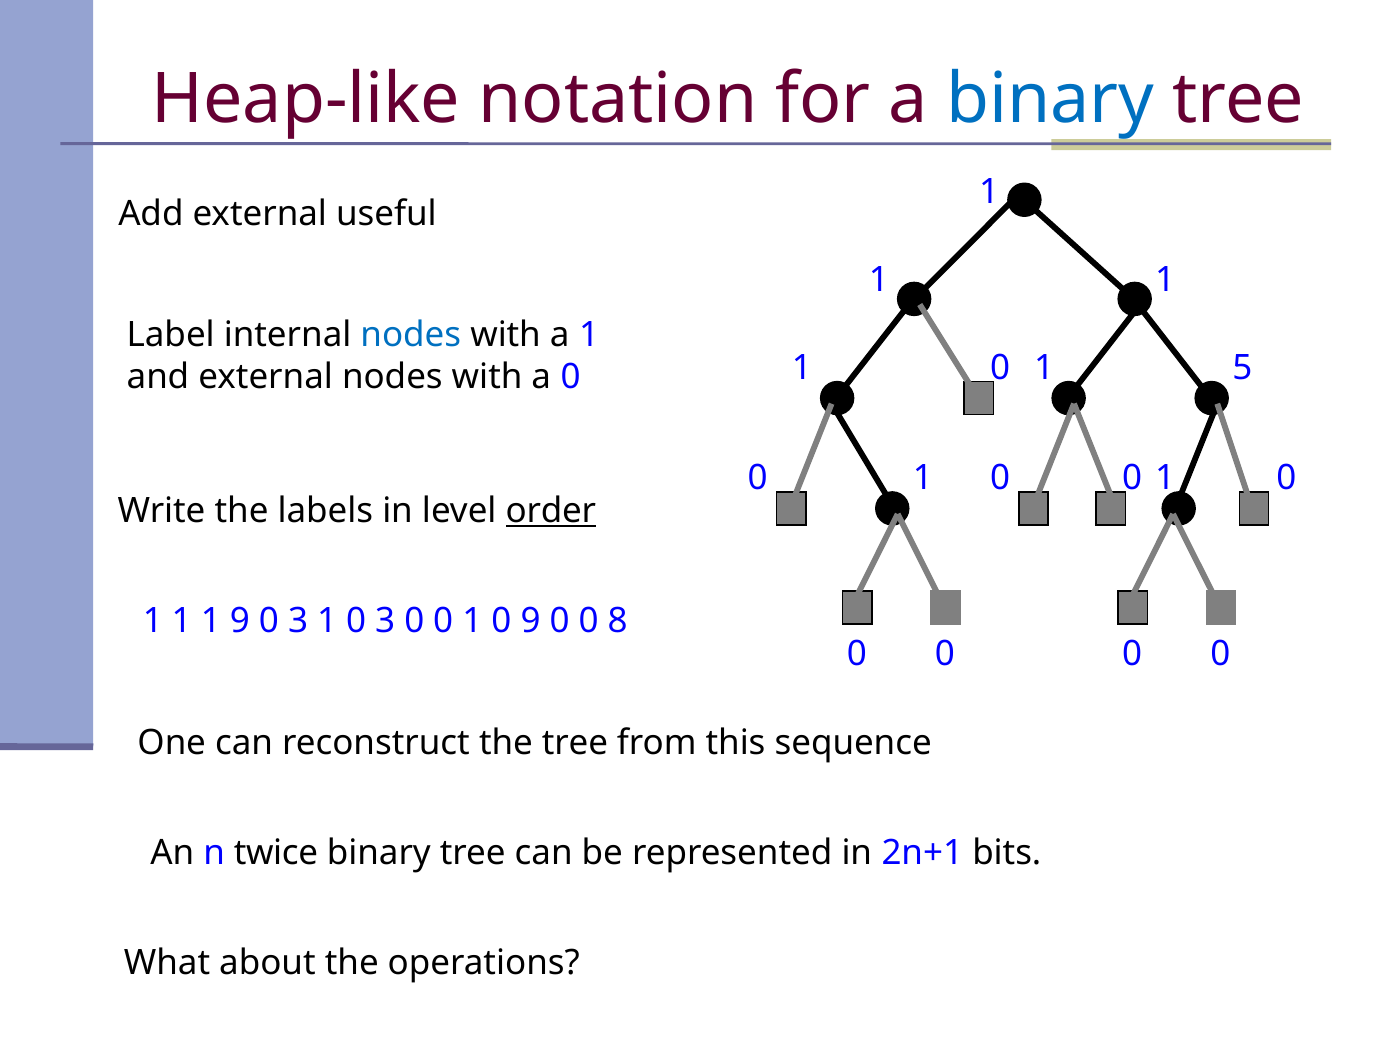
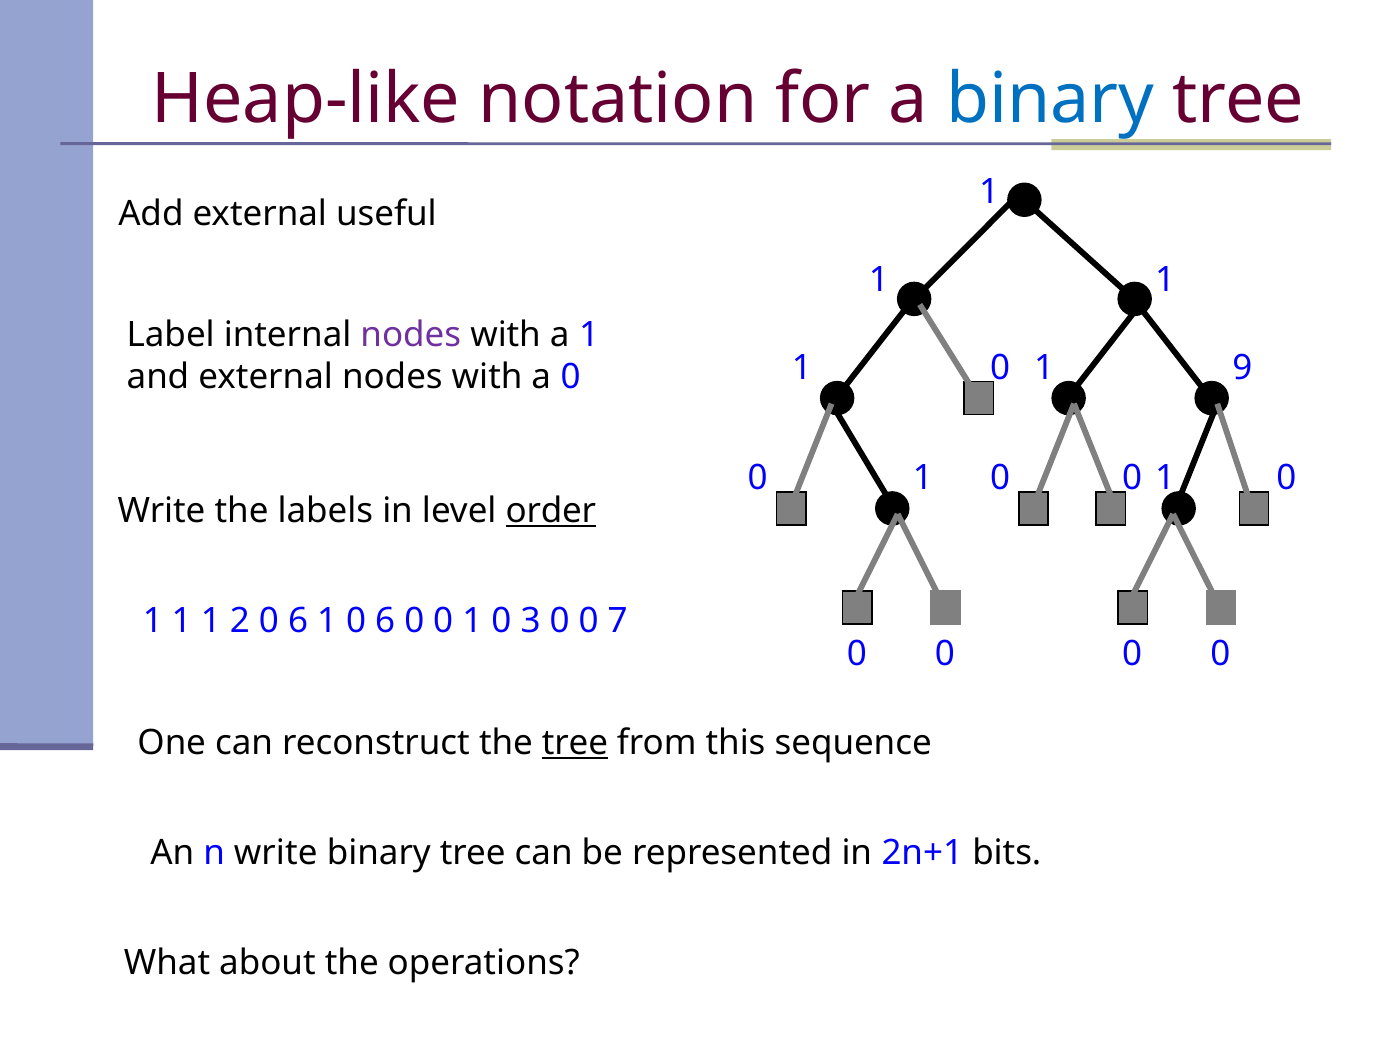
nodes at (411, 335) colour: blue -> purple
5: 5 -> 9
1 9: 9 -> 2
3 at (298, 621): 3 -> 6
1 0 3: 3 -> 6
0 9: 9 -> 3
8: 8 -> 7
tree at (575, 742) underline: none -> present
n twice: twice -> write
